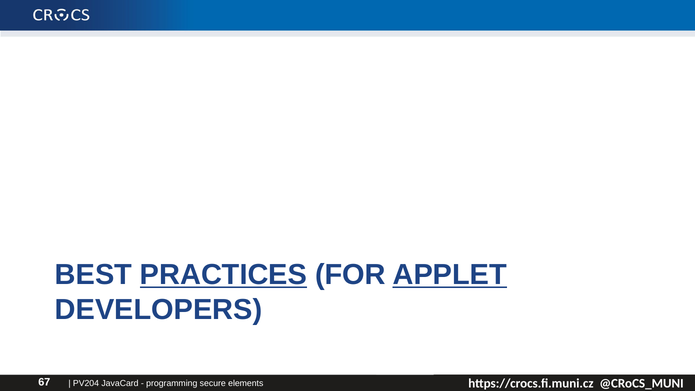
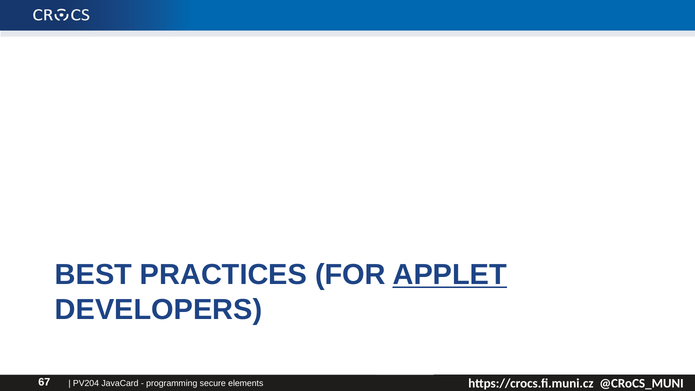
PRACTICES underline: present -> none
